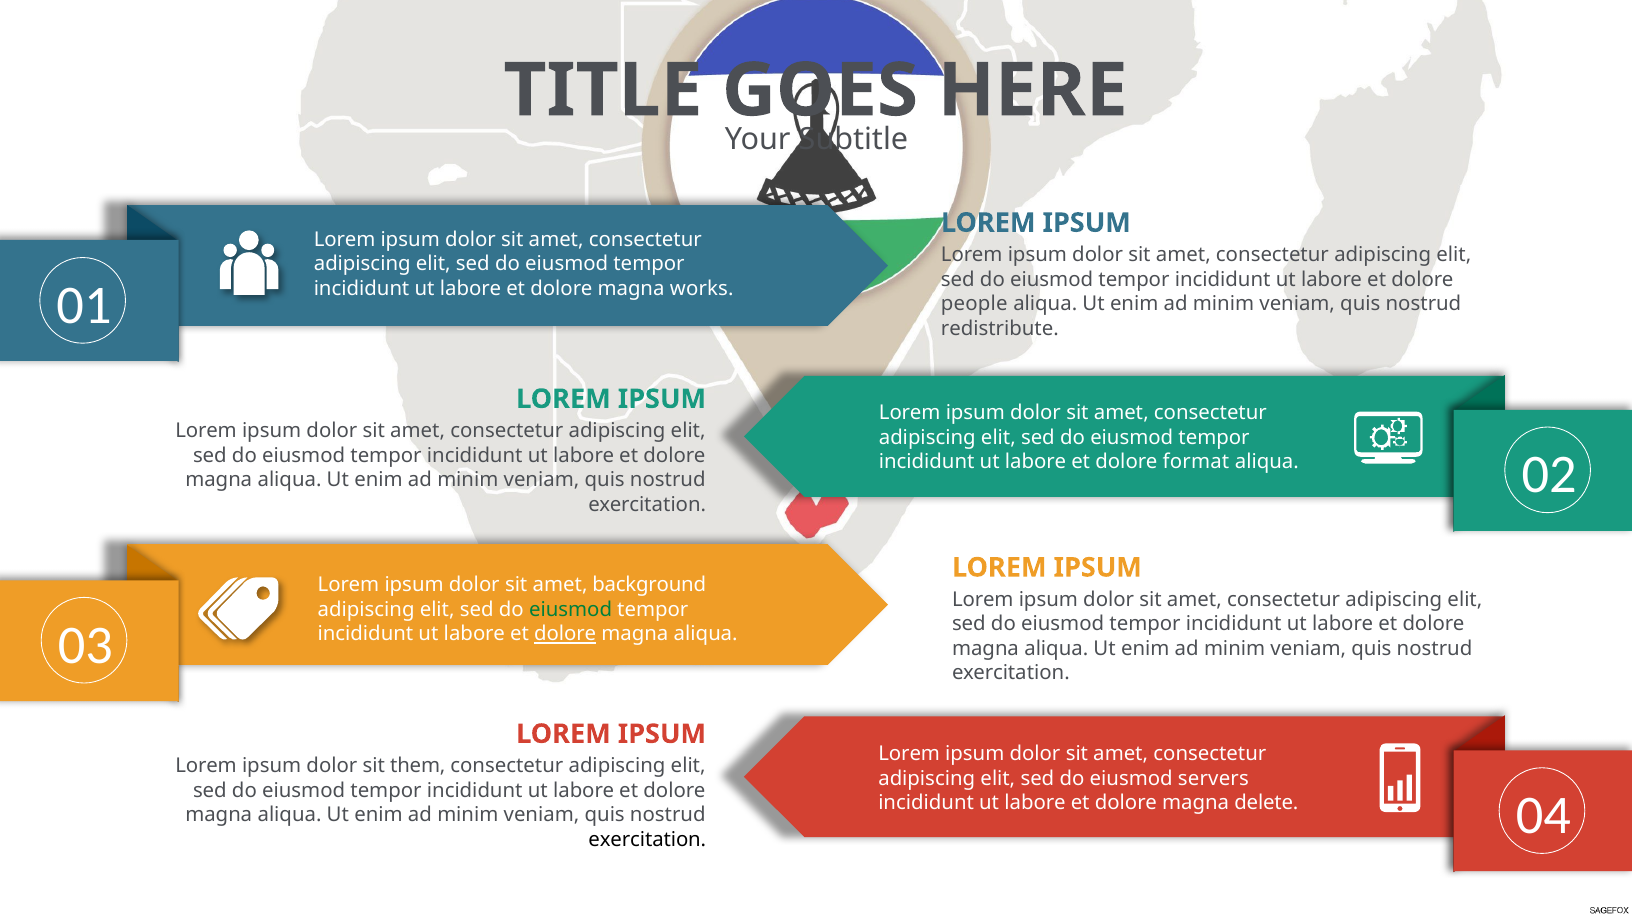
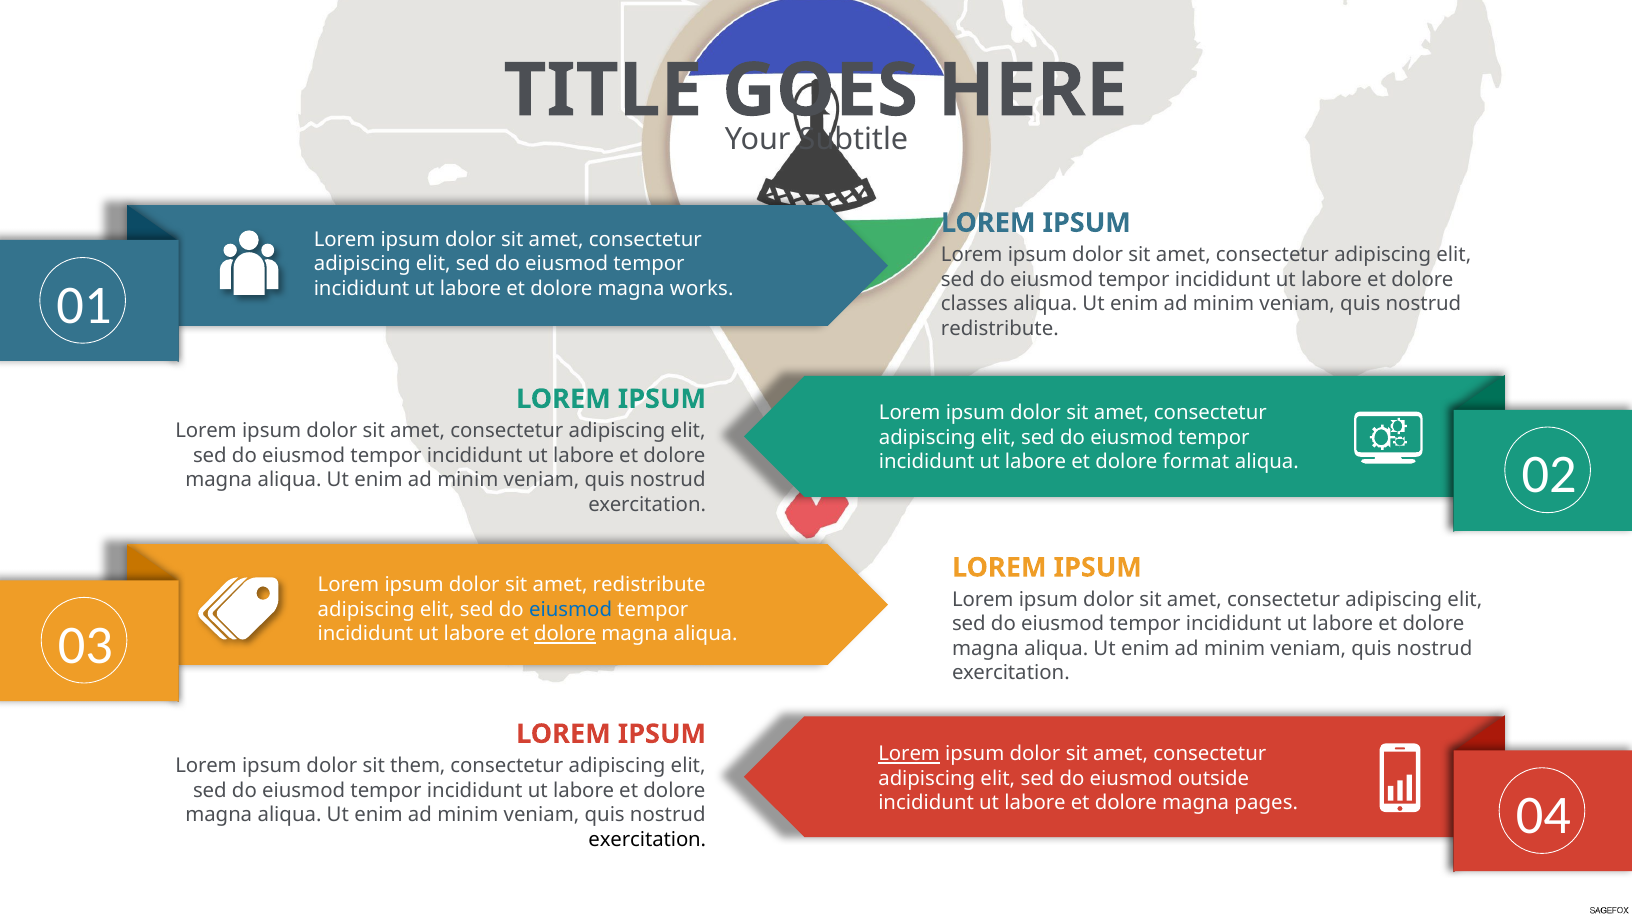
people: people -> classes
amet background: background -> redistribute
eiusmod at (571, 610) colour: green -> blue
Lorem at (909, 754) underline: none -> present
servers: servers -> outside
delete: delete -> pages
